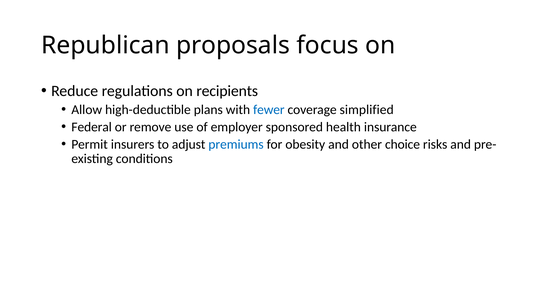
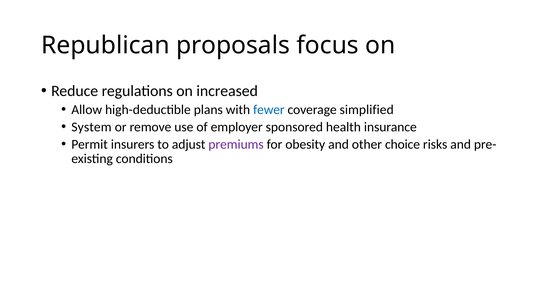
recipients: recipients -> increased
Federal: Federal -> System
premiums colour: blue -> purple
